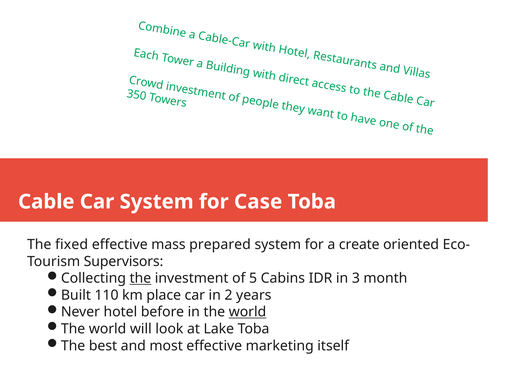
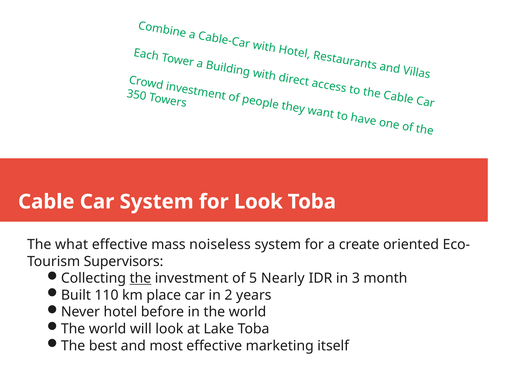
for Case: Case -> Look
fixed: fixed -> what
prepared: prepared -> noiseless
Cabins: Cabins -> Nearly
world at (248, 312) underline: present -> none
